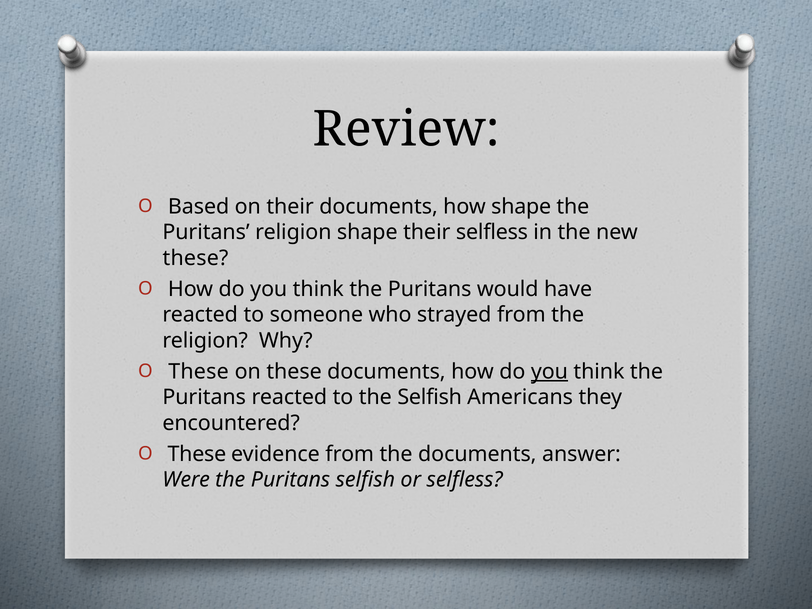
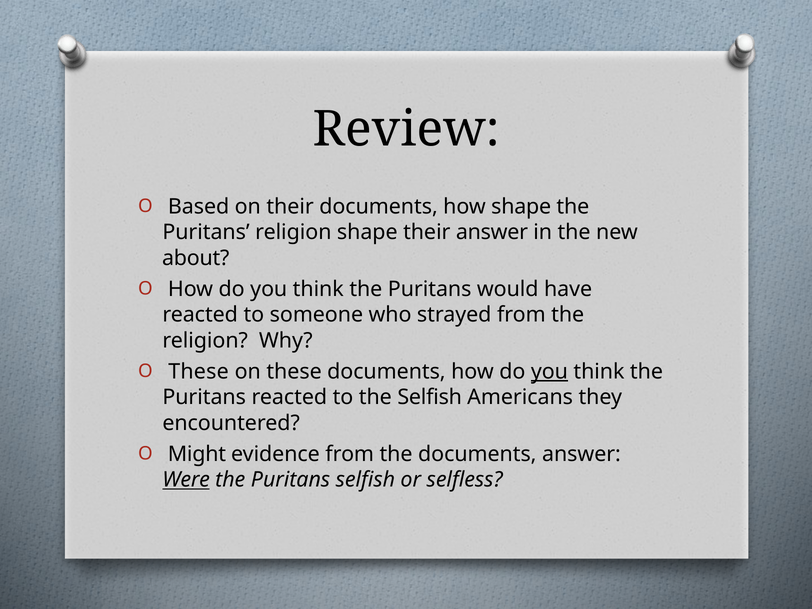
their selfless: selfless -> answer
these at (195, 258): these -> about
These at (197, 454): These -> Might
Were underline: none -> present
